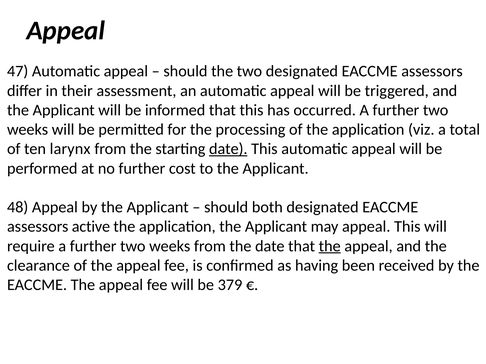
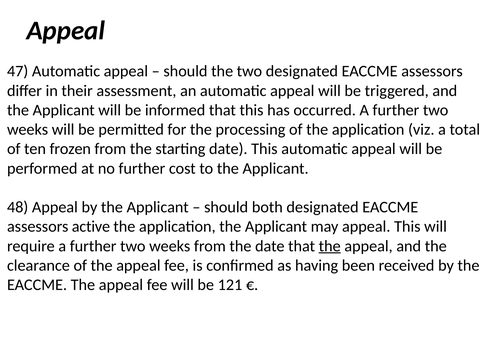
larynx: larynx -> frozen
date at (228, 149) underline: present -> none
379: 379 -> 121
